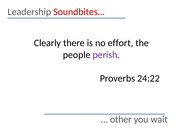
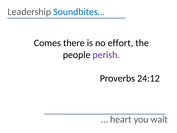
Soundbites… colour: red -> blue
Clearly: Clearly -> Comes
24:22: 24:22 -> 24:12
other: other -> heart
